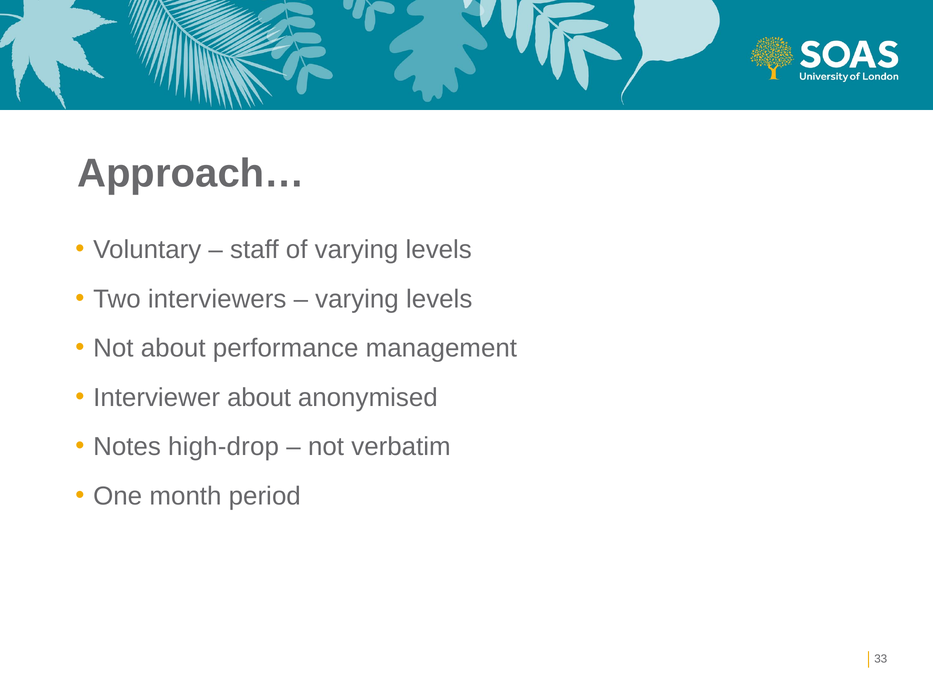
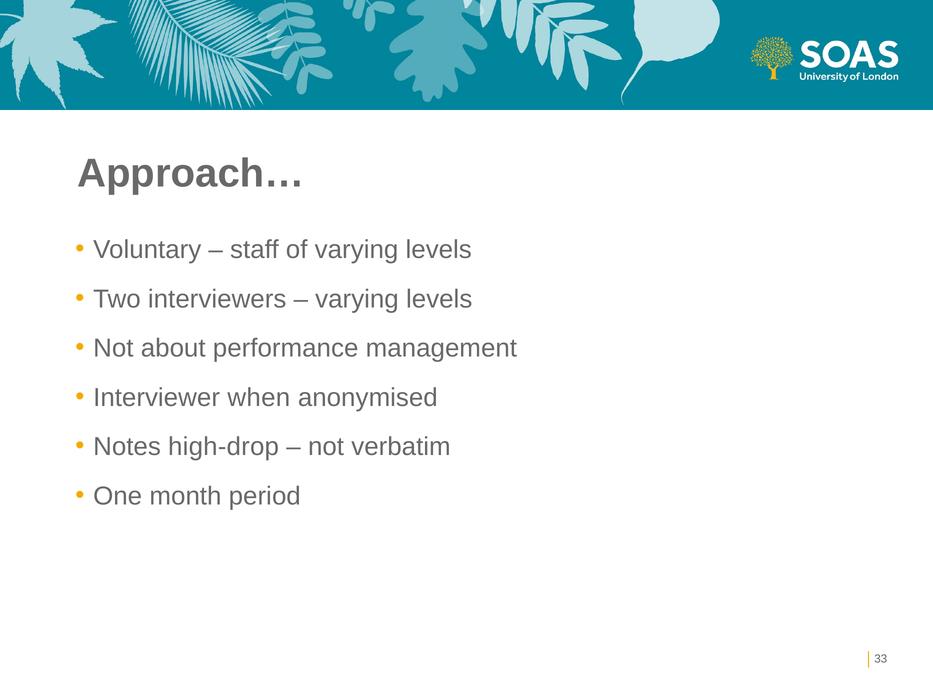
Interviewer about: about -> when
